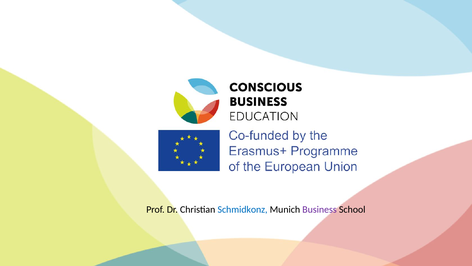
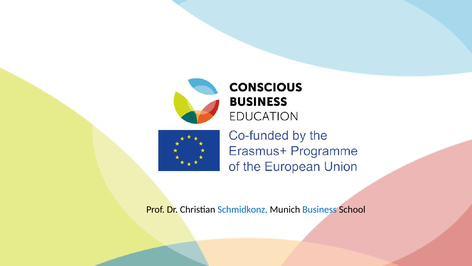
Business colour: purple -> blue
